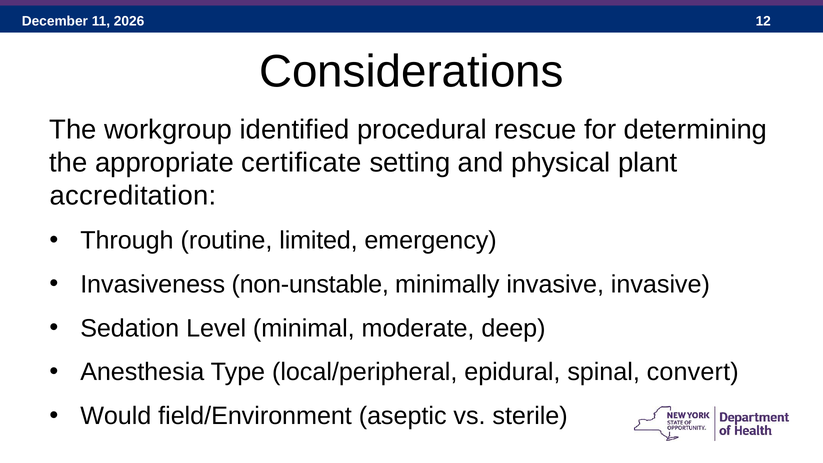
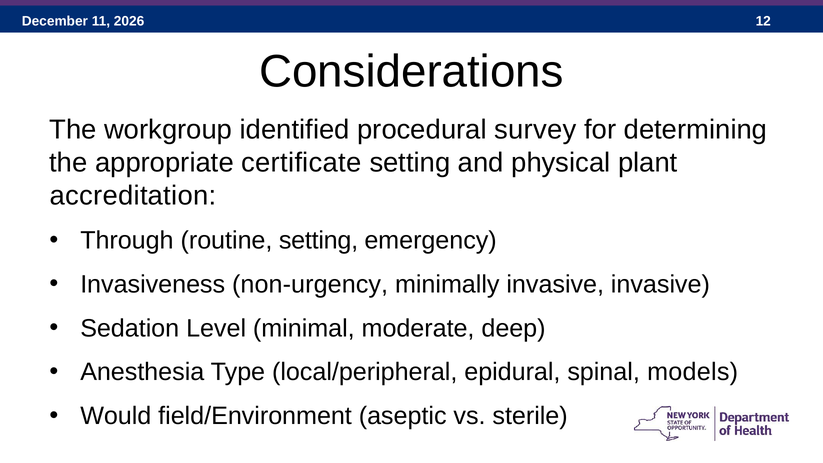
rescue: rescue -> survey
routine limited: limited -> setting
non-unstable: non-unstable -> non-urgency
convert: convert -> models
